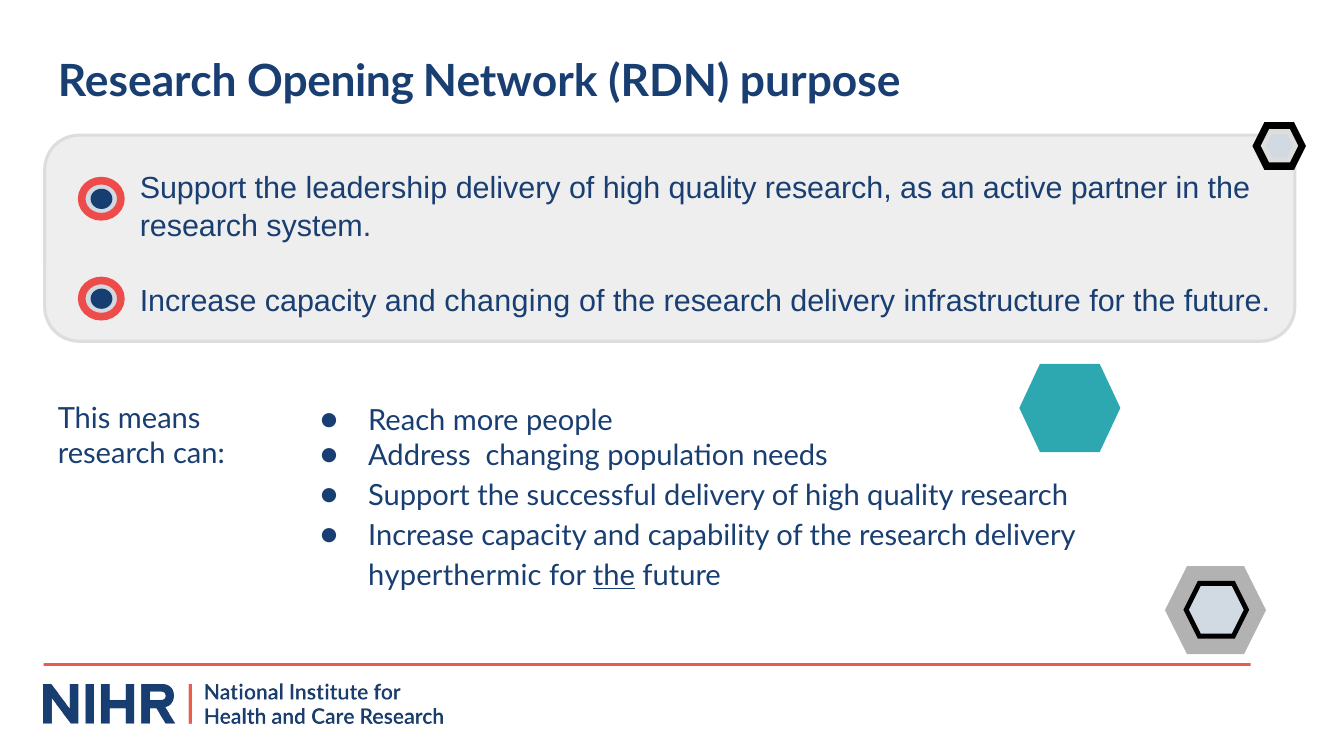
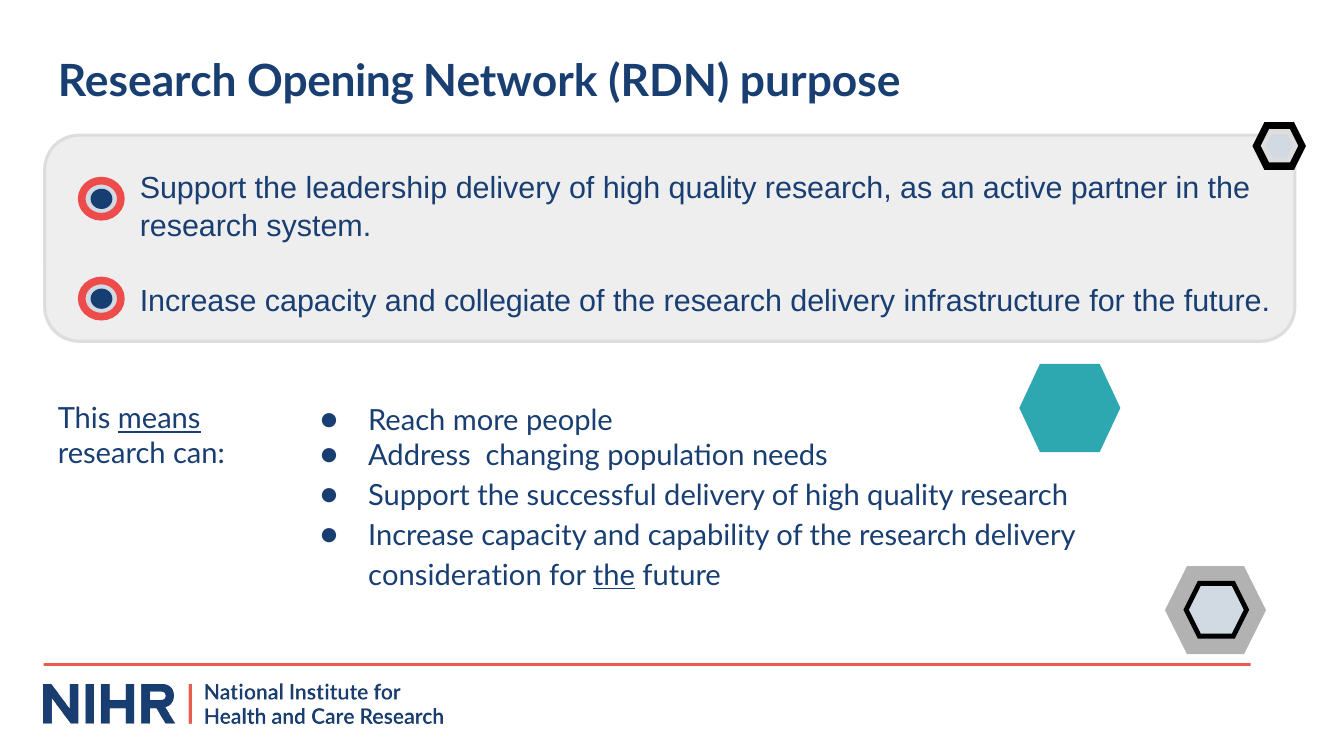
and changing: changing -> collegiate
means underline: none -> present
hyperthermic: hyperthermic -> consideration
